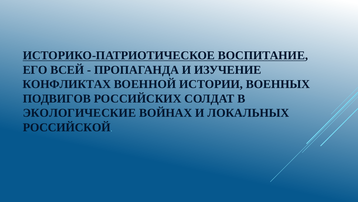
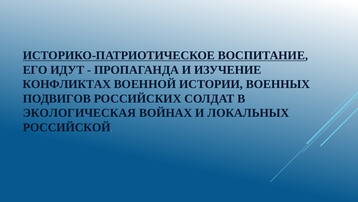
ВСЕЙ: ВСЕЙ -> ИДУТ
ЭКОЛОГИЧЕСКИЕ: ЭКОЛОГИЧЕСКИЕ -> ЭКОЛОГИЧЕСКАЯ
